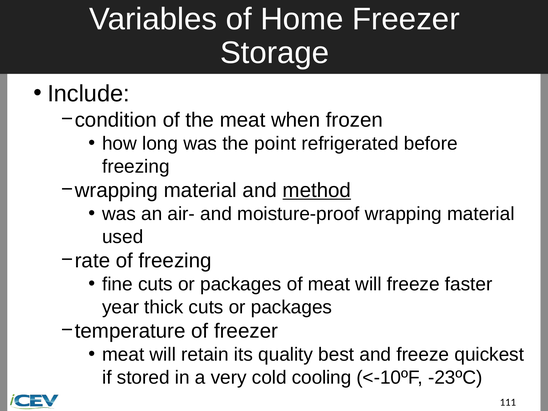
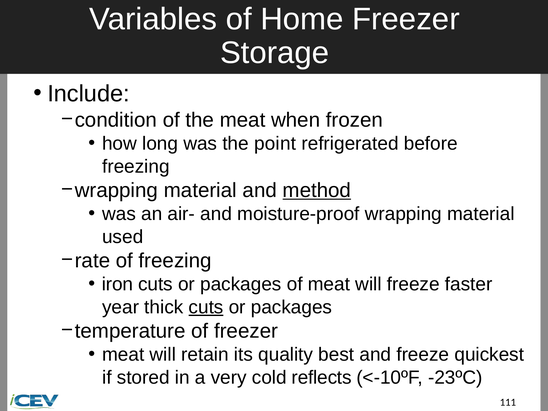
fine: fine -> iron
cuts at (206, 307) underline: none -> present
cooling: cooling -> reflects
